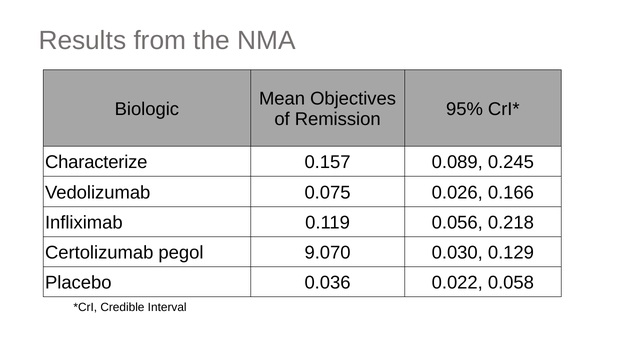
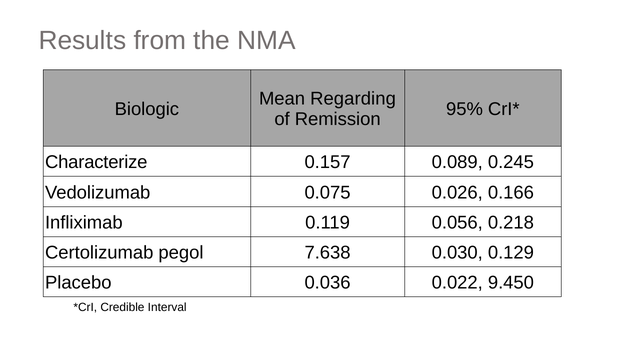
Objectives: Objectives -> Regarding
9.070: 9.070 -> 7.638
0.058: 0.058 -> 9.450
